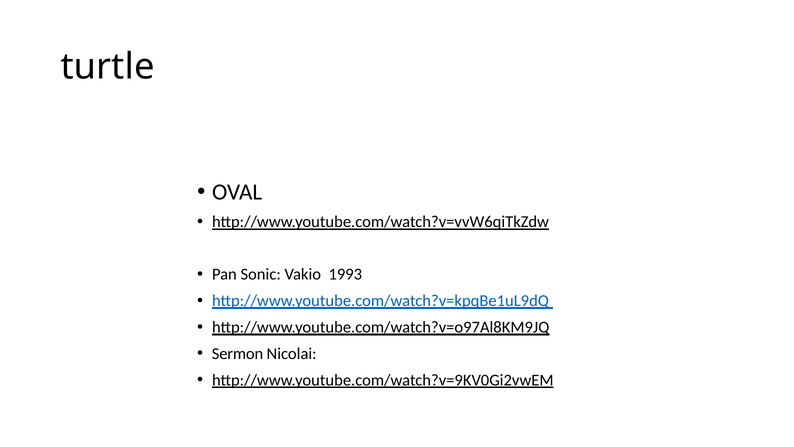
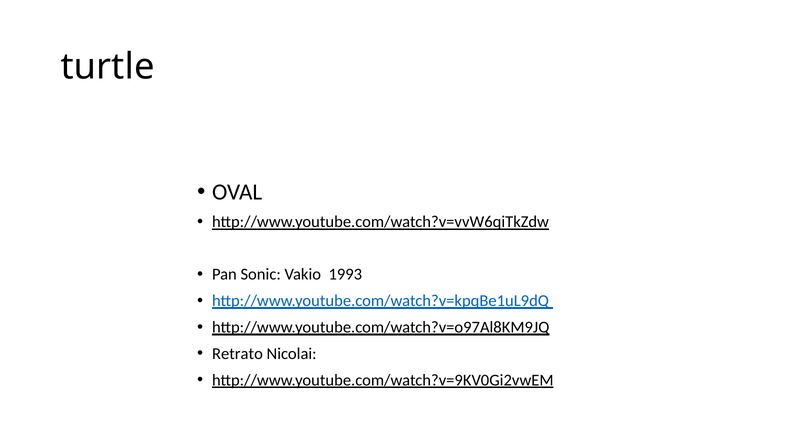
Sermon: Sermon -> Retrato
